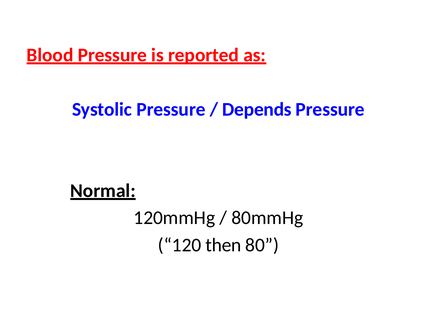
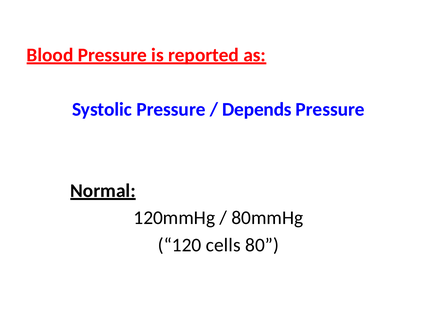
then: then -> cells
